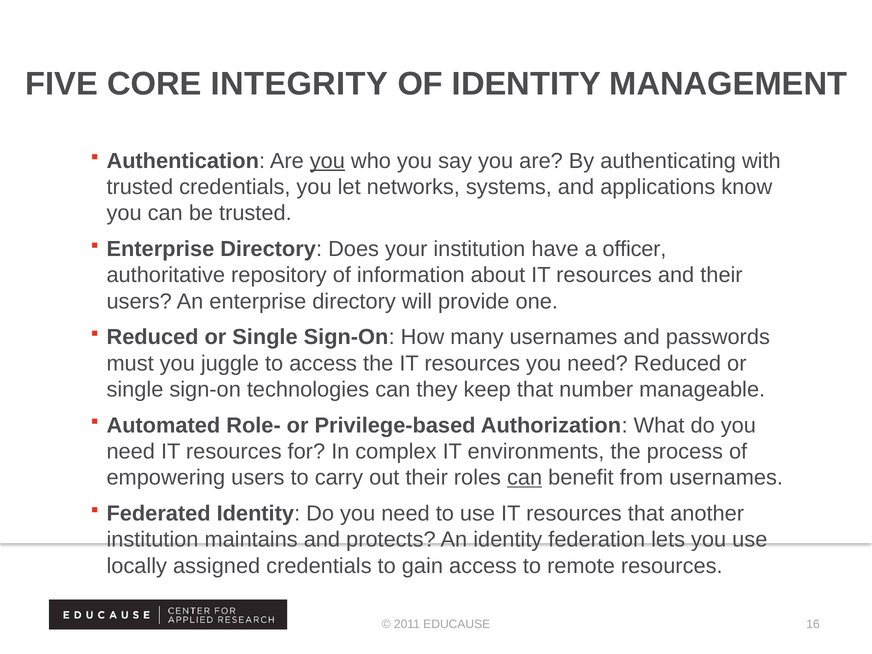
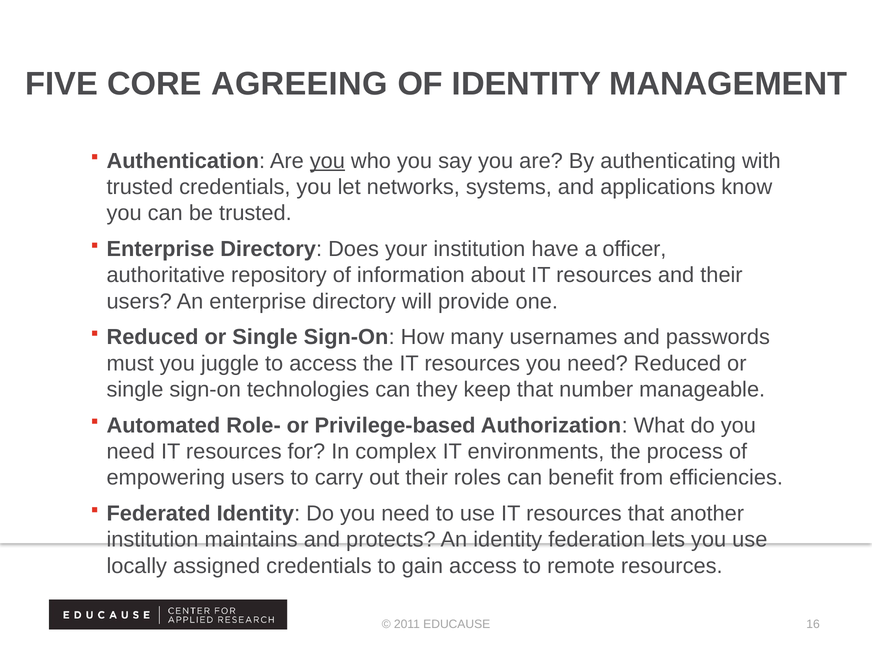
INTEGRITY: INTEGRITY -> AGREEING
can at (525, 478) underline: present -> none
from usernames: usernames -> efficiencies
